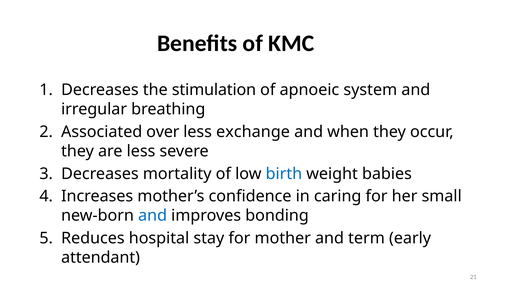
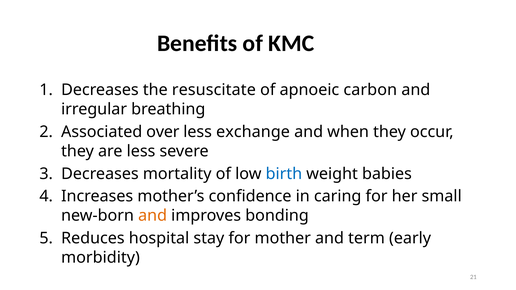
stimulation: stimulation -> resuscitate
system: system -> carbon
and at (153, 216) colour: blue -> orange
attendant: attendant -> morbidity
